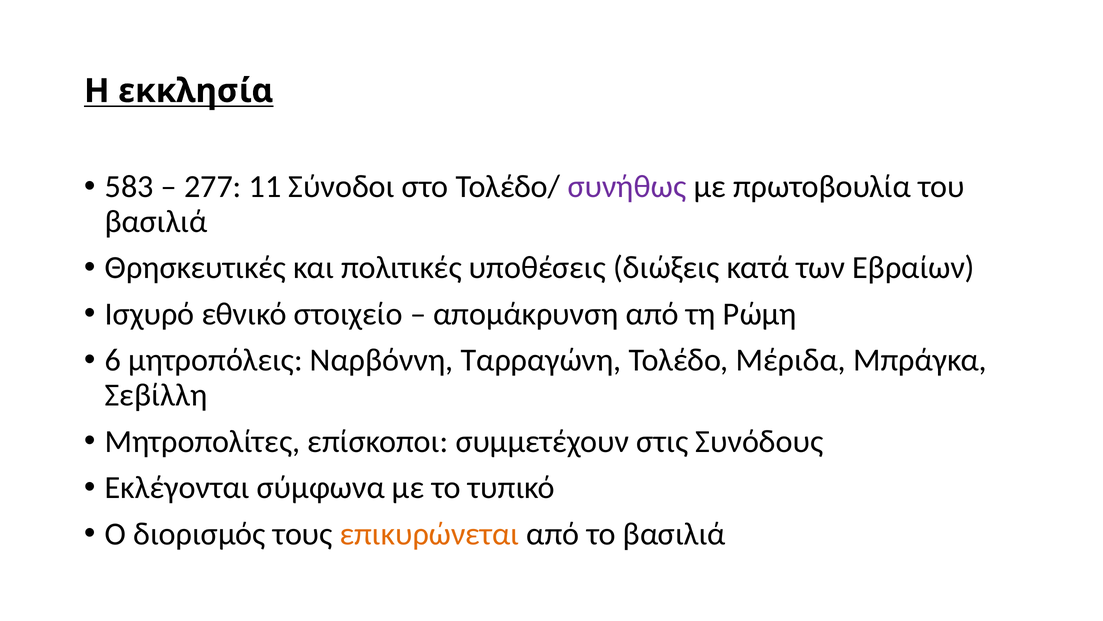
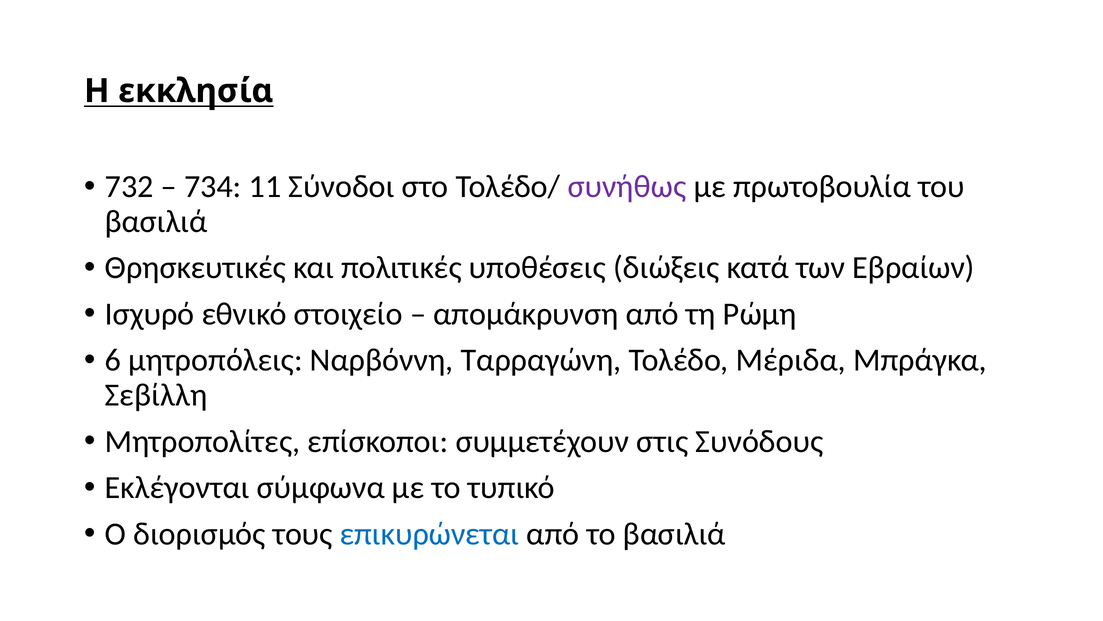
583: 583 -> 732
277: 277 -> 734
επικυρώνεται colour: orange -> blue
